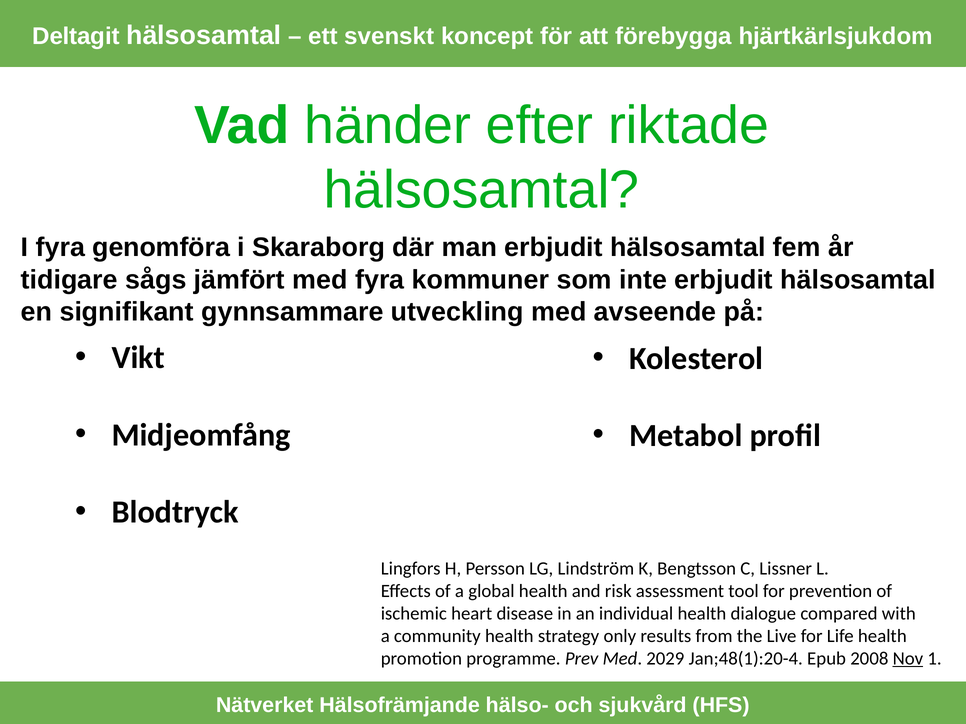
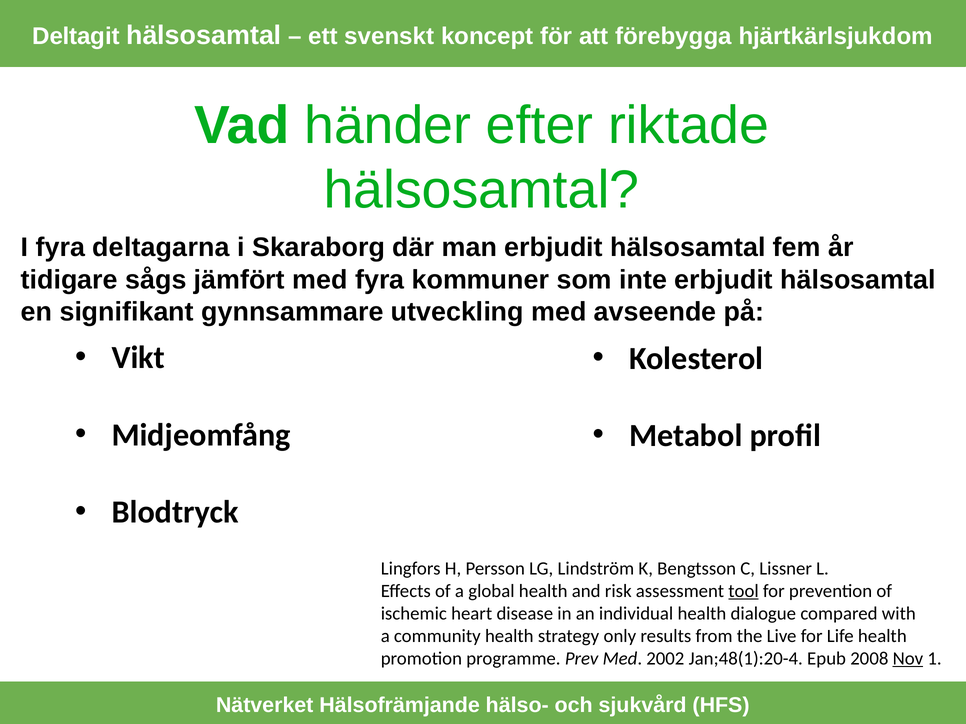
genomföra: genomföra -> deltagarna
tool underline: none -> present
2029: 2029 -> 2002
